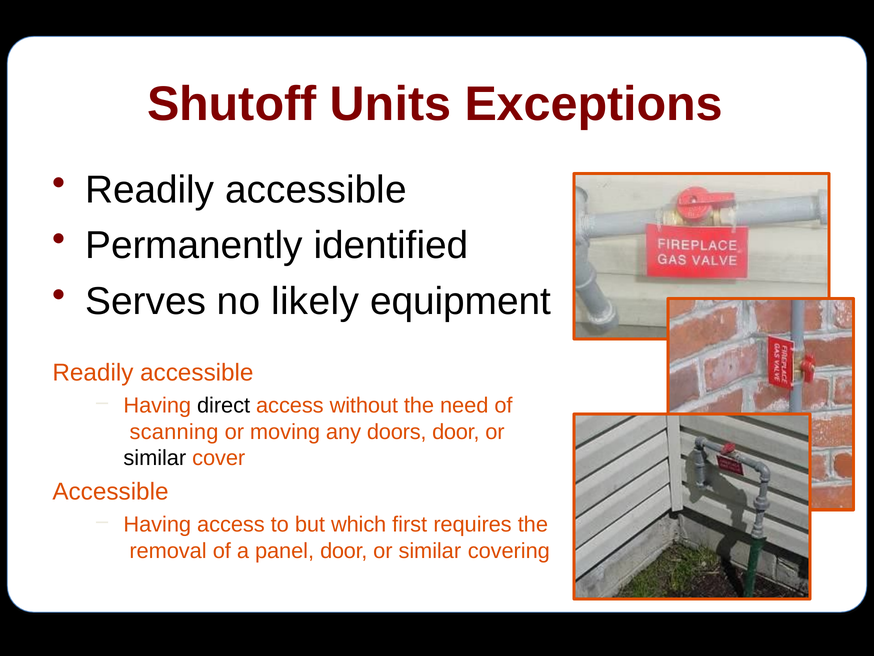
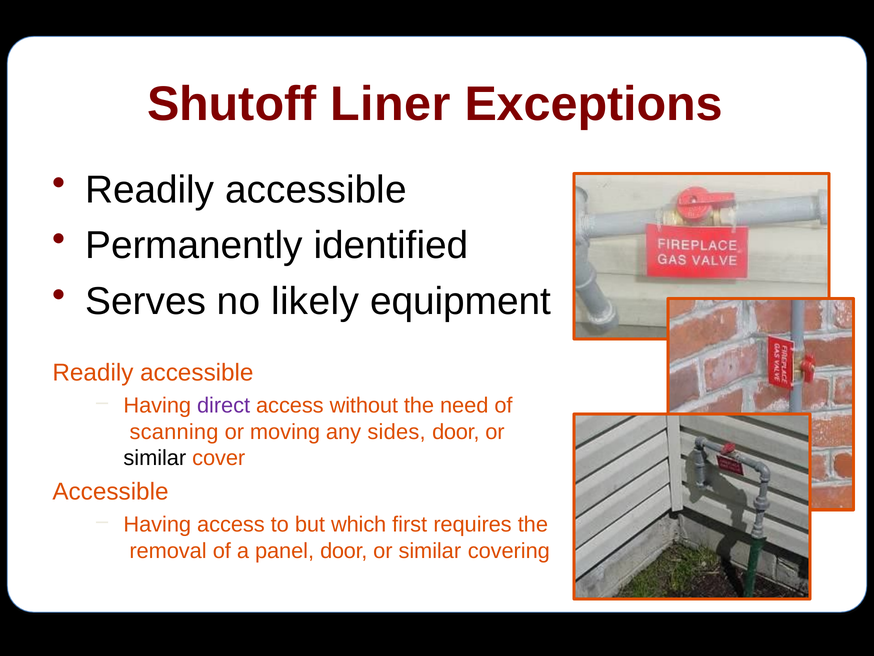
Units: Units -> Liner
direct colour: black -> purple
doors: doors -> sides
